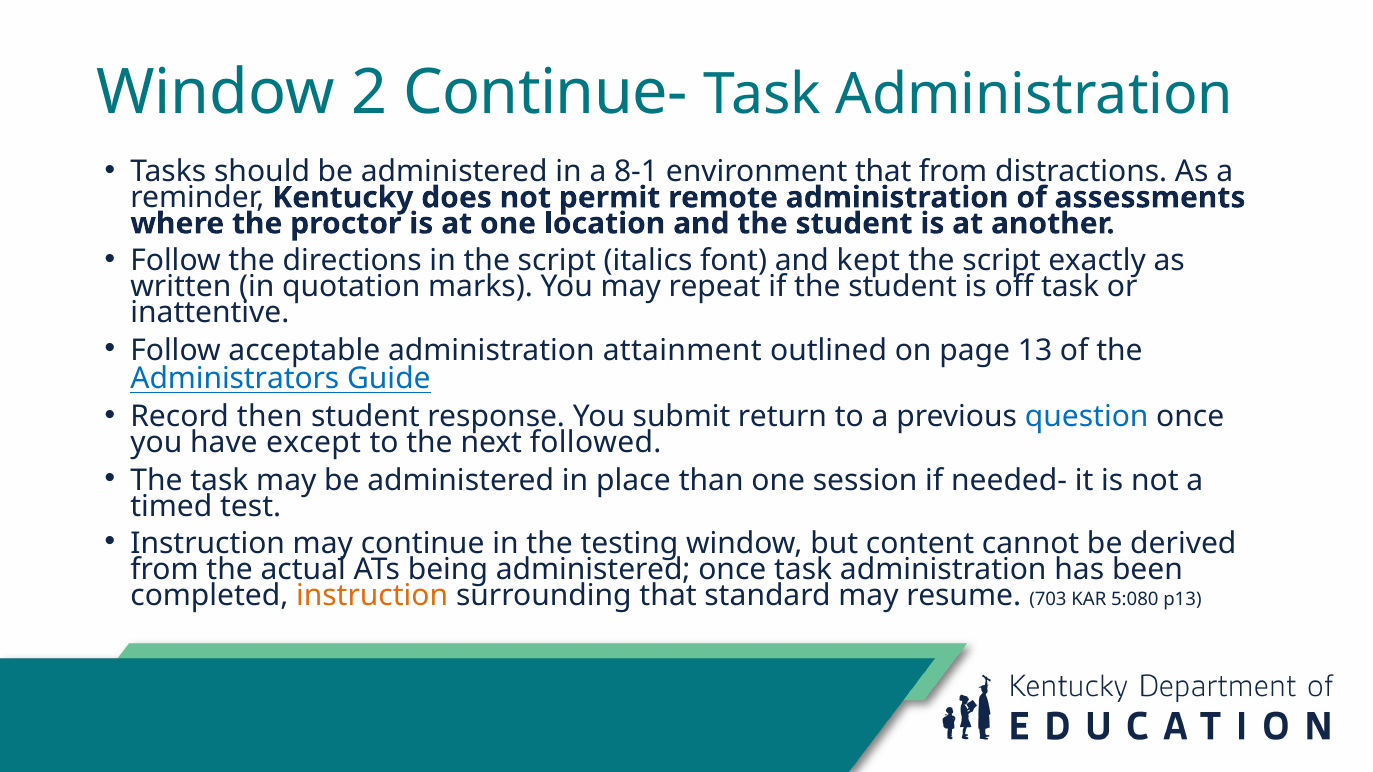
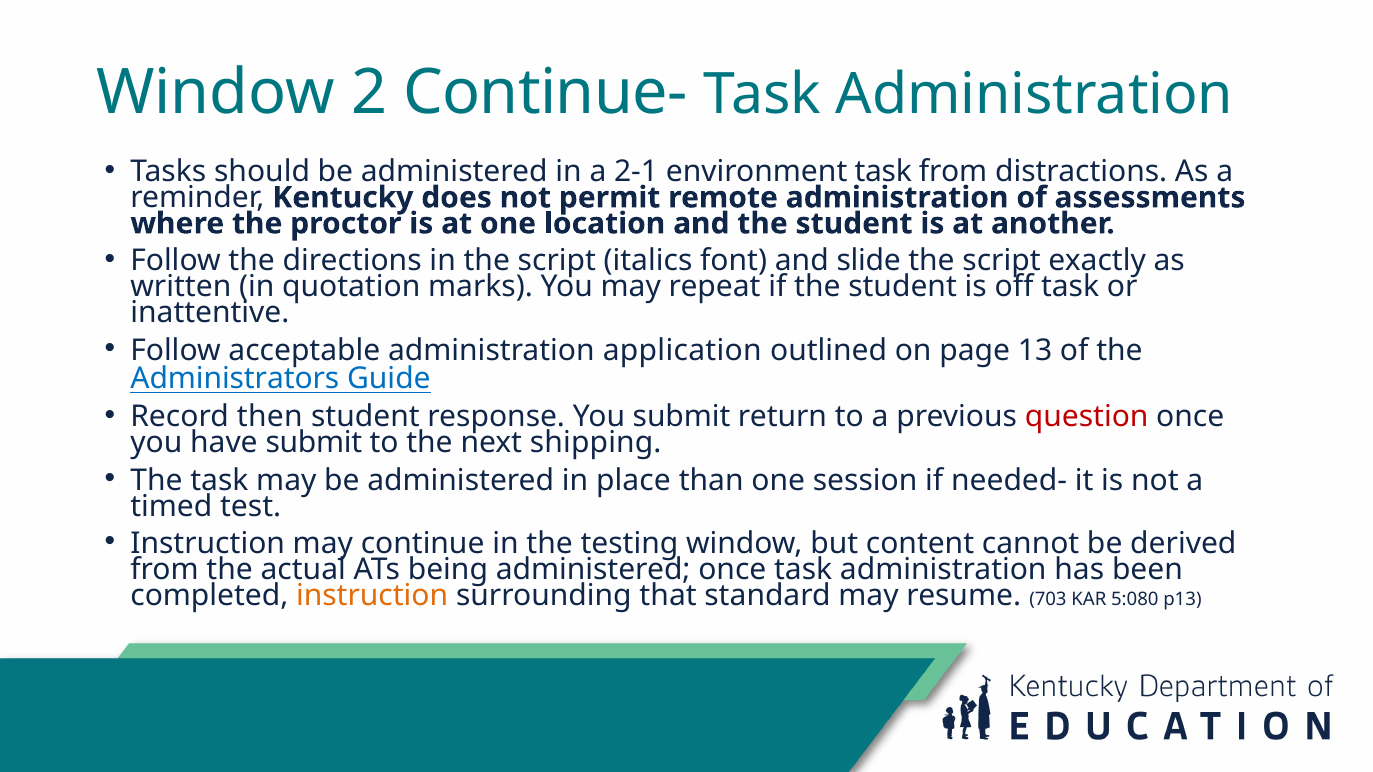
8-1: 8-1 -> 2-1
environment that: that -> task
kept: kept -> slide
attainment: attainment -> application
question colour: blue -> red
have except: except -> submit
followed: followed -> shipping
